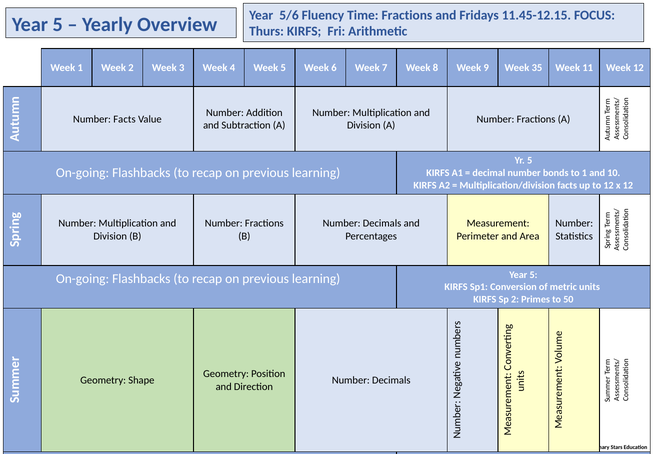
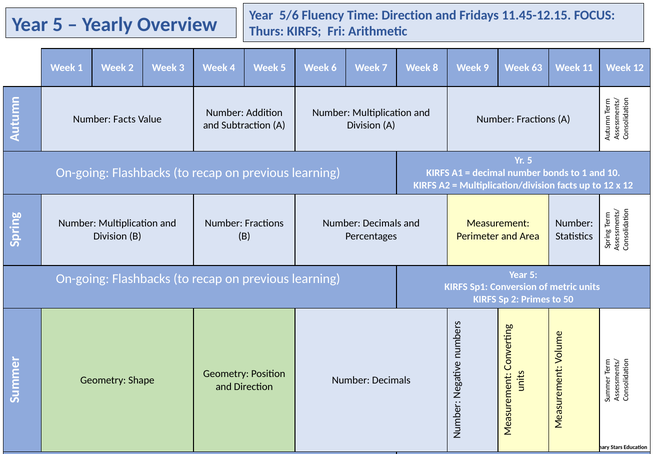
Time Fractions: Fractions -> Direction
35: 35 -> 63
